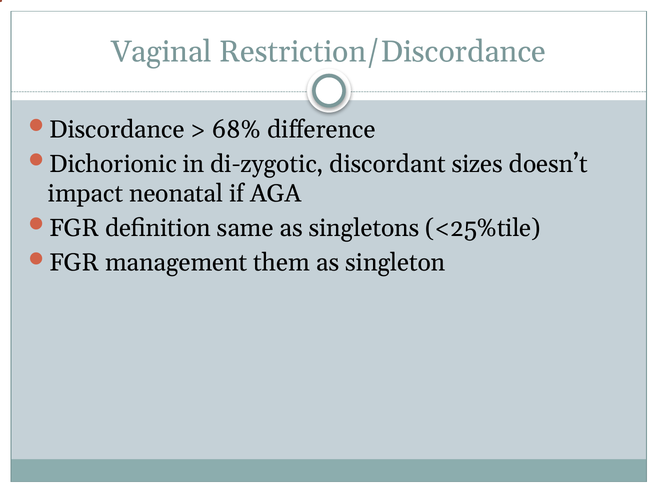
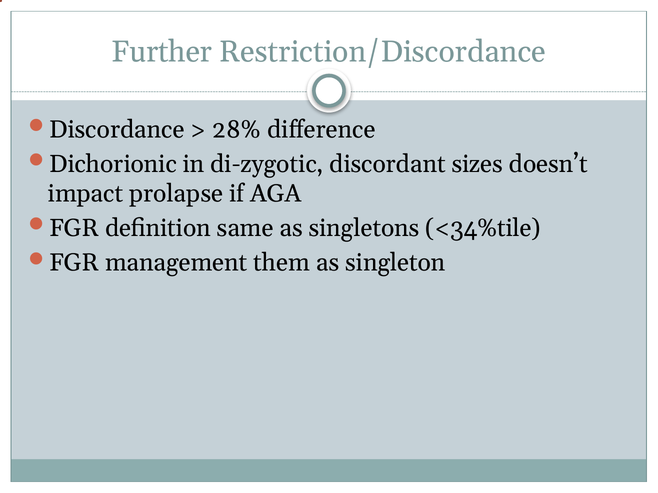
Vaginal: Vaginal -> Further
68%: 68% -> 28%
neonatal: neonatal -> prolapse
<25%tile: <25%tile -> <34%tile
